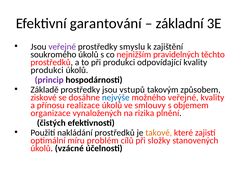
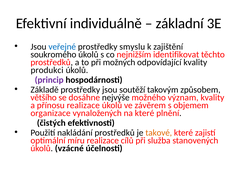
garantování: garantování -> individuálně
veřejné at (62, 47) colour: purple -> blue
pravidelných: pravidelných -> identifikovat
při produkci: produkci -> možných
vstupů: vstupů -> soutěží
ziskové: ziskové -> většího
nejvýše colour: blue -> black
možného veřejné: veřejné -> význam
smlouvy: smlouvy -> závěrem
na rizika: rizika -> které
míru problém: problém -> realizace
složky: složky -> služba
